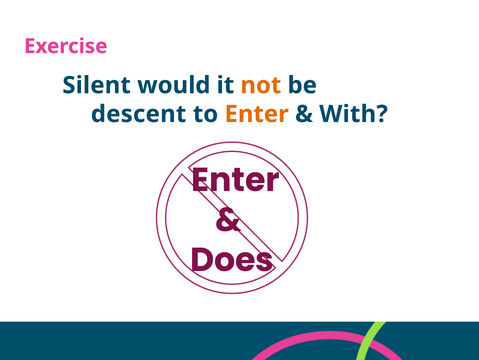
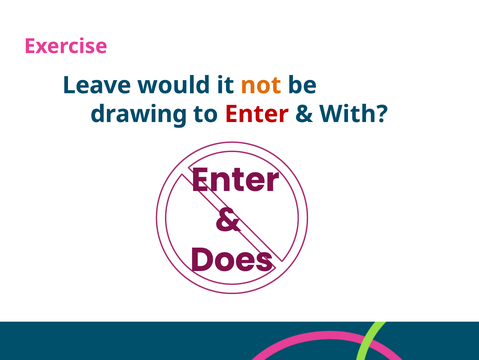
Silent: Silent -> Leave
descent: descent -> drawing
Enter at (257, 114) colour: orange -> red
